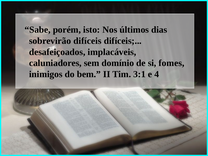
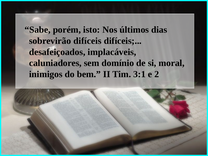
fomes: fomes -> moral
4: 4 -> 2
